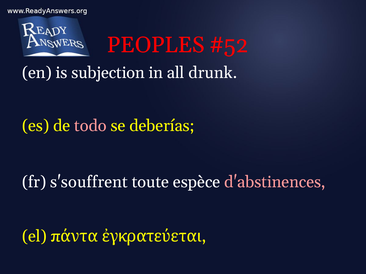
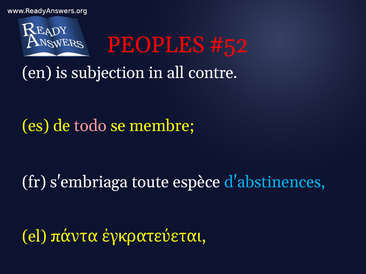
drunk: drunk -> contre
deberías: deberías -> membre
s'souffrent: s'souffrent -> s'embriaga
d'abstinences colour: pink -> light blue
